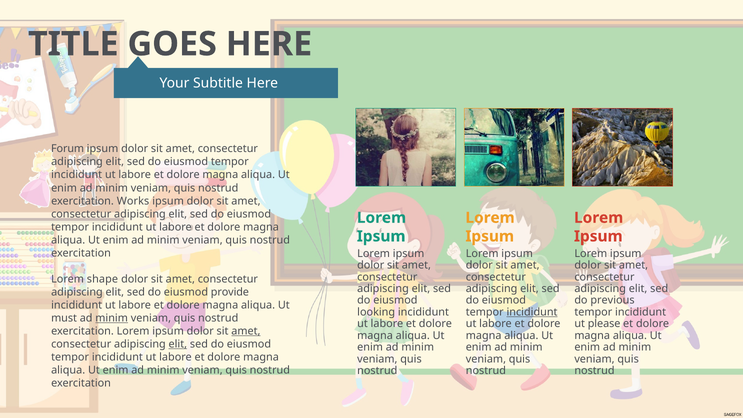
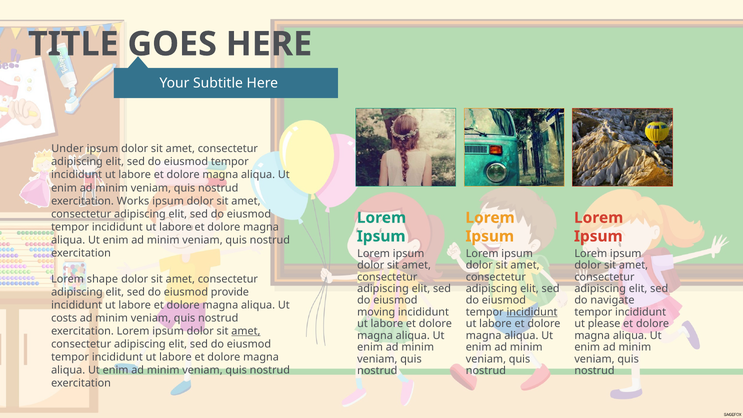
Forum: Forum -> Under
previous: previous -> navigate
looking: looking -> moving
must: must -> costs
minim at (112, 318) underline: present -> none
elit at (178, 344) underline: present -> none
